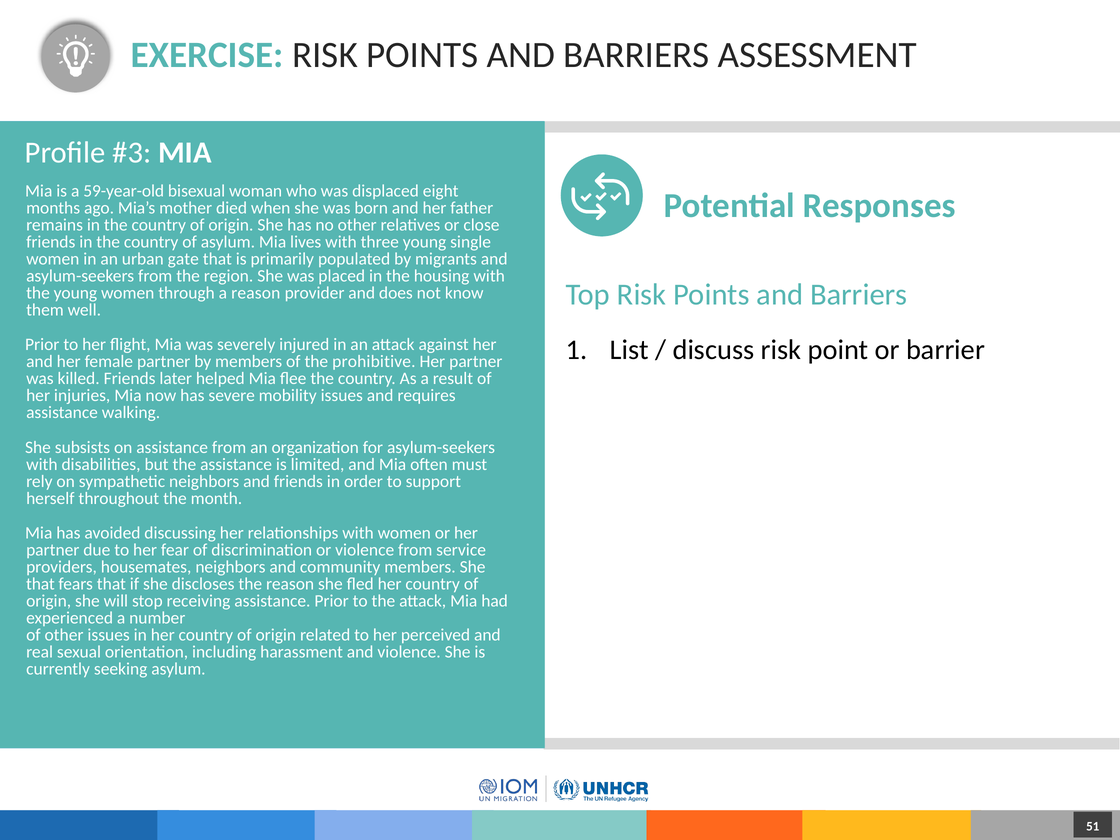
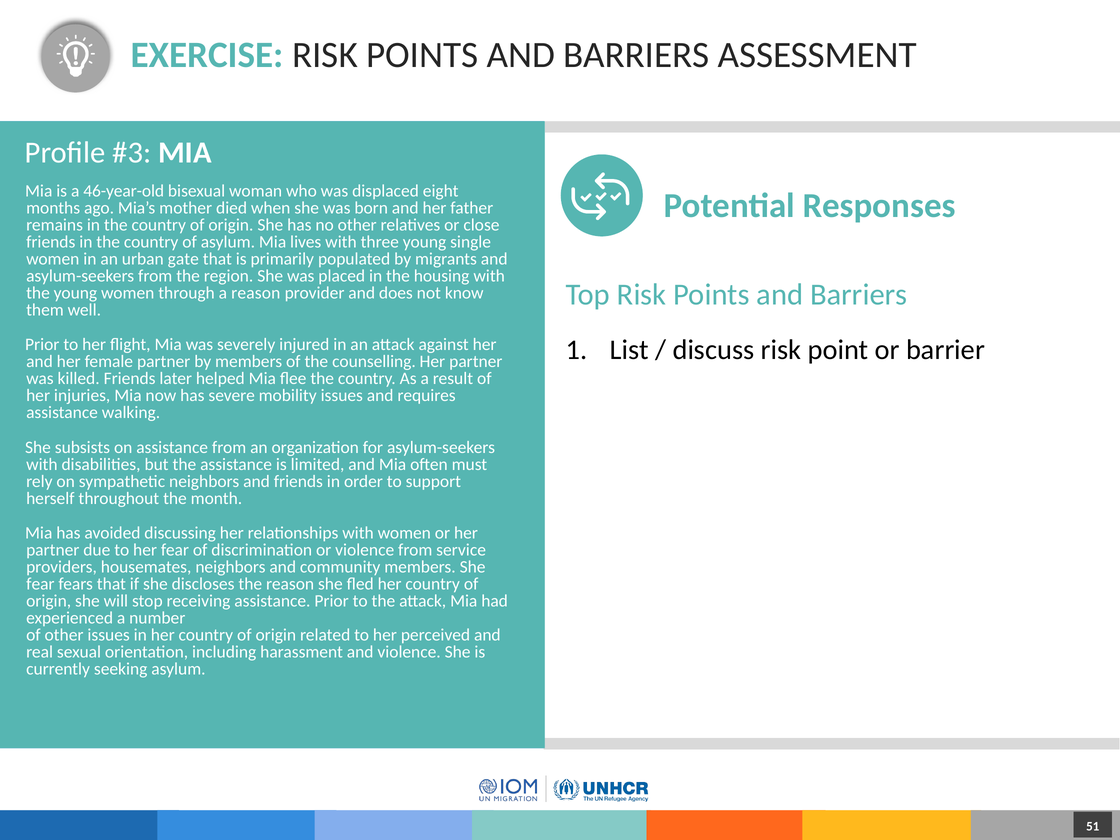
59-year-old: 59-year-old -> 46-year-old
prohibitive: prohibitive -> counselling
that at (40, 584): that -> fear
